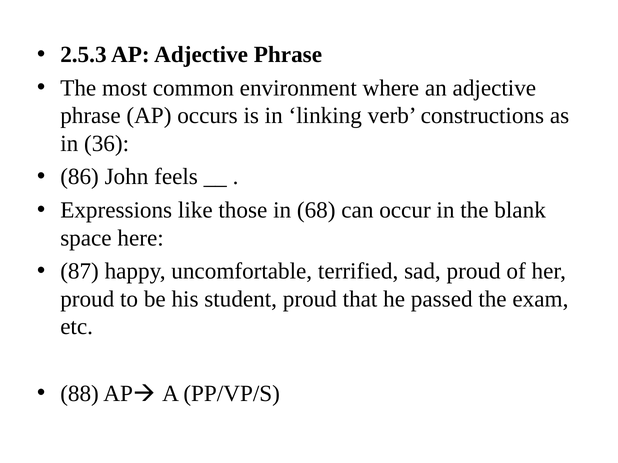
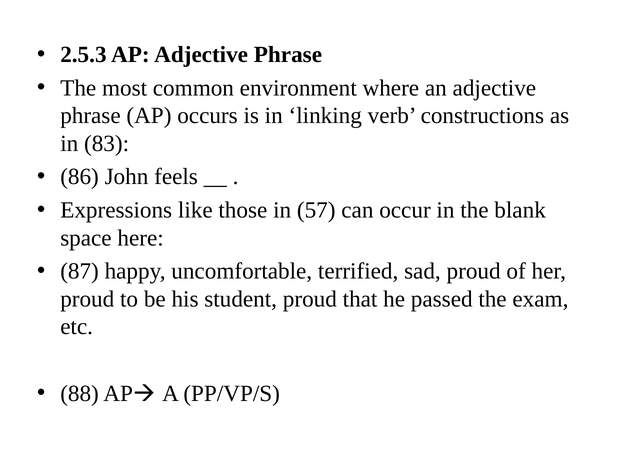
36: 36 -> 83
68: 68 -> 57
